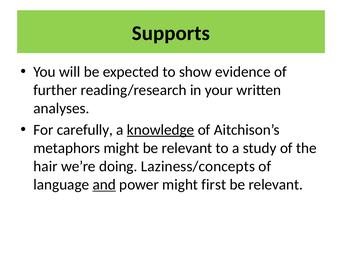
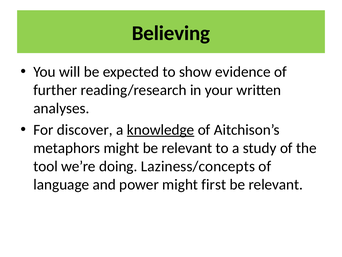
Supports: Supports -> Believing
carefully: carefully -> discover
hair: hair -> tool
and underline: present -> none
